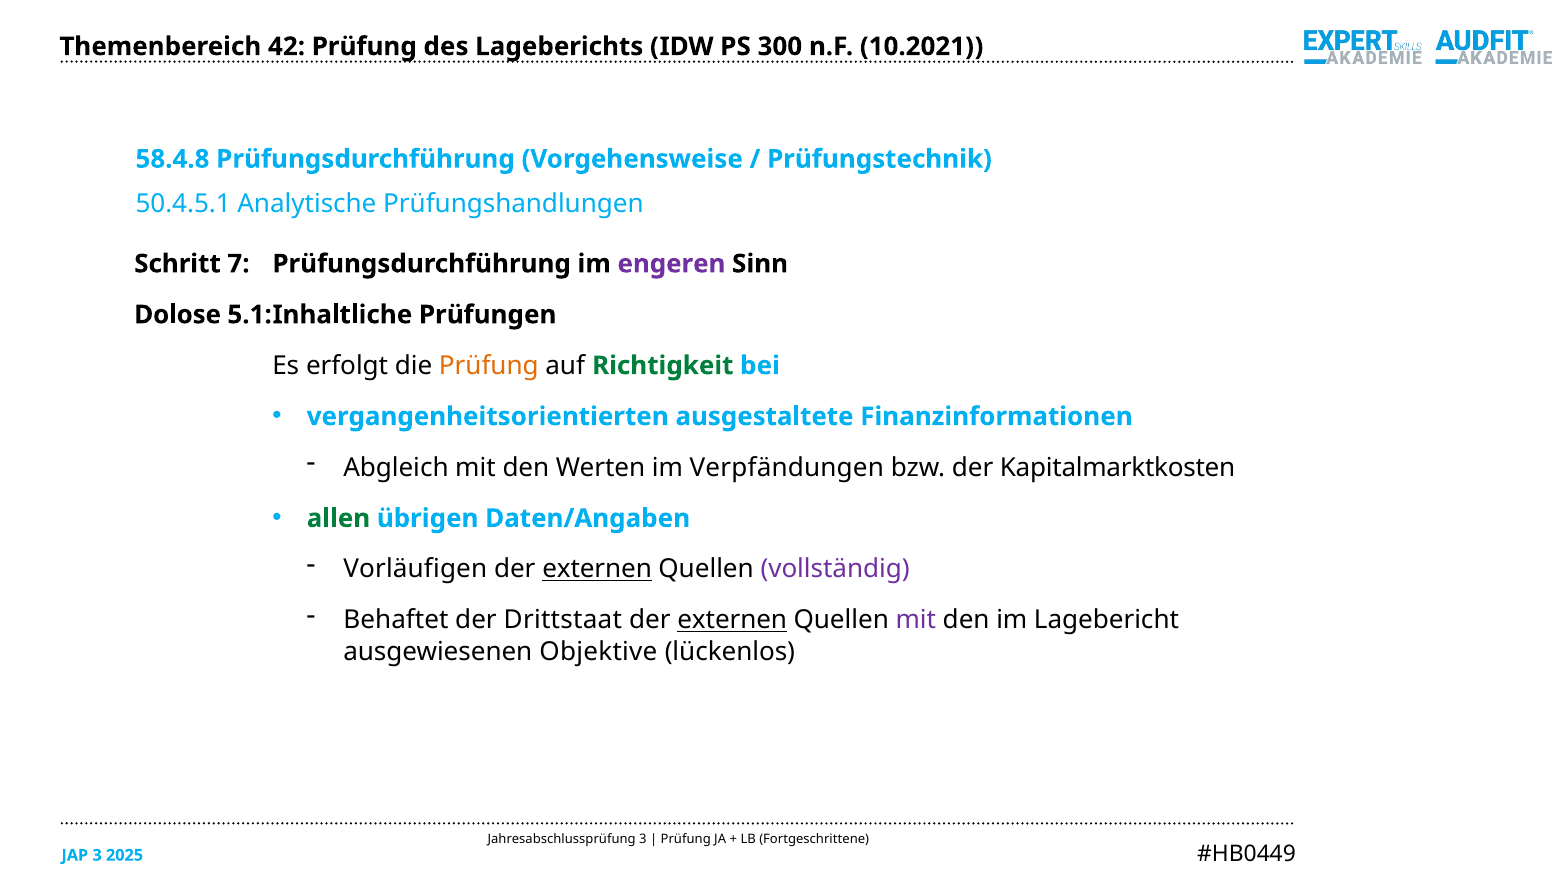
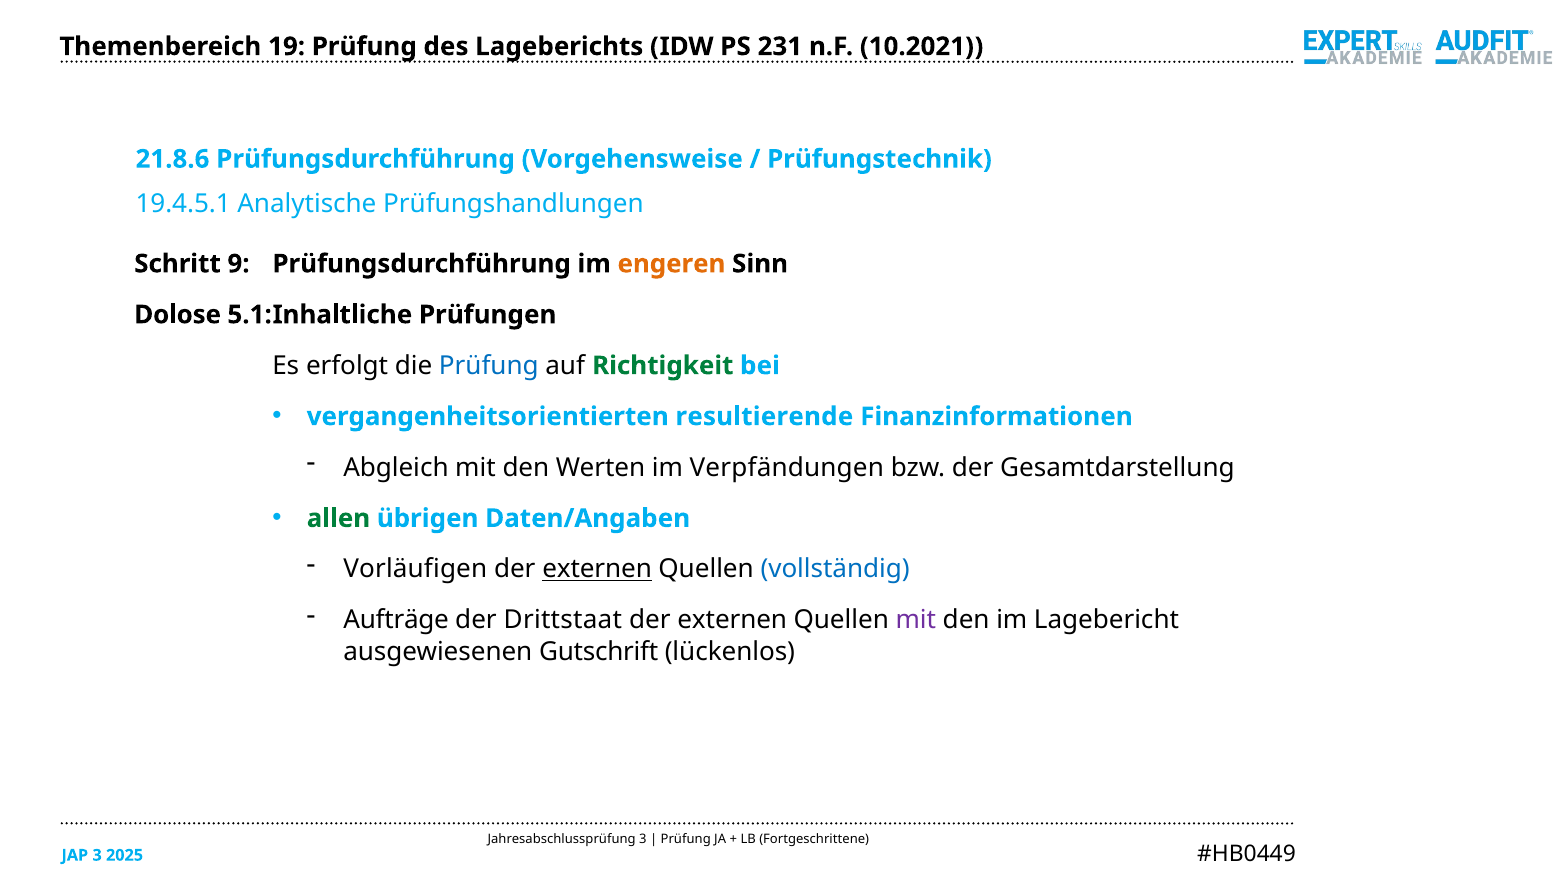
42: 42 -> 19
300: 300 -> 231
58.4.8: 58.4.8 -> 21.8.6
50.4.5.1: 50.4.5.1 -> 19.4.5.1
7: 7 -> 9
engeren colour: purple -> orange
Prüfung at (489, 366) colour: orange -> blue
ausgestaltete: ausgestaltete -> resultierende
Kapitalmarktkosten: Kapitalmarktkosten -> Gesamtdarstellung
vollständig colour: purple -> blue
Behaftet: Behaftet -> Aufträge
externen at (732, 620) underline: present -> none
Objektive: Objektive -> Gutschrift
